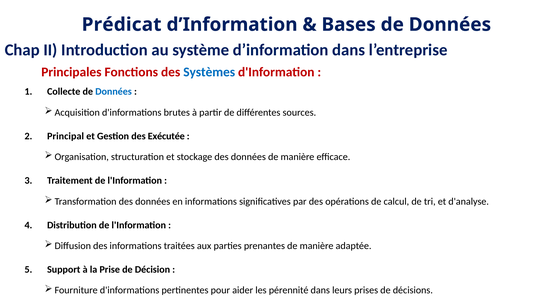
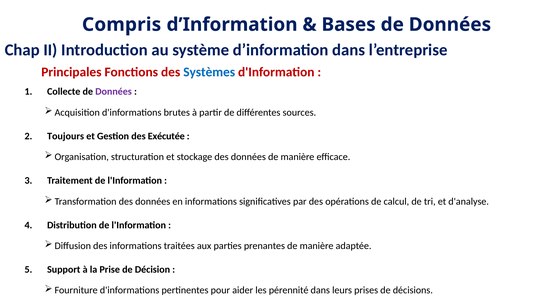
Prédicat: Prédicat -> Compris
Données at (114, 92) colour: blue -> purple
Principal: Principal -> Toujours
